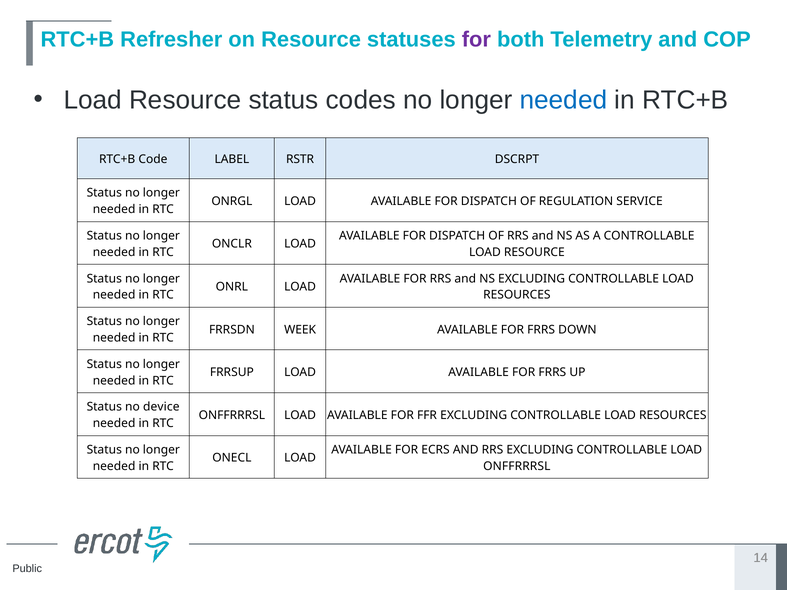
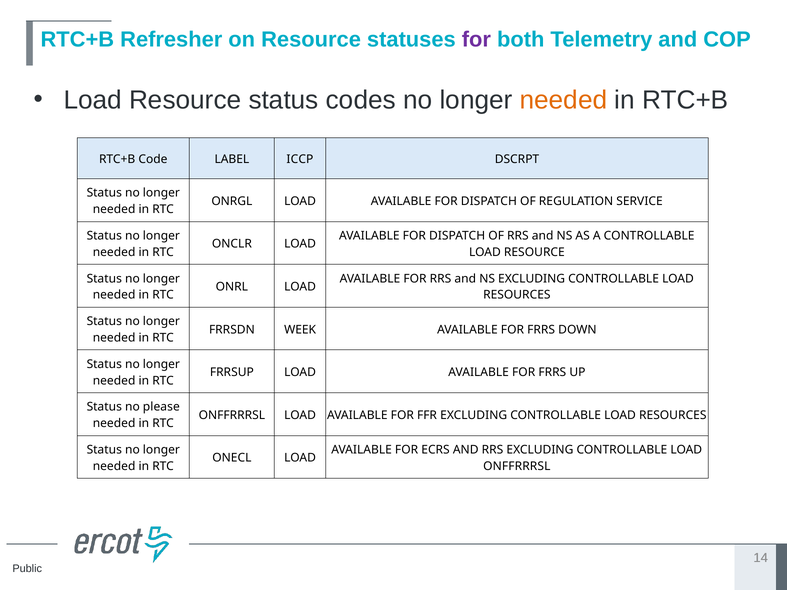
needed at (563, 100) colour: blue -> orange
RSTR: RSTR -> ICCP
device: device -> please
